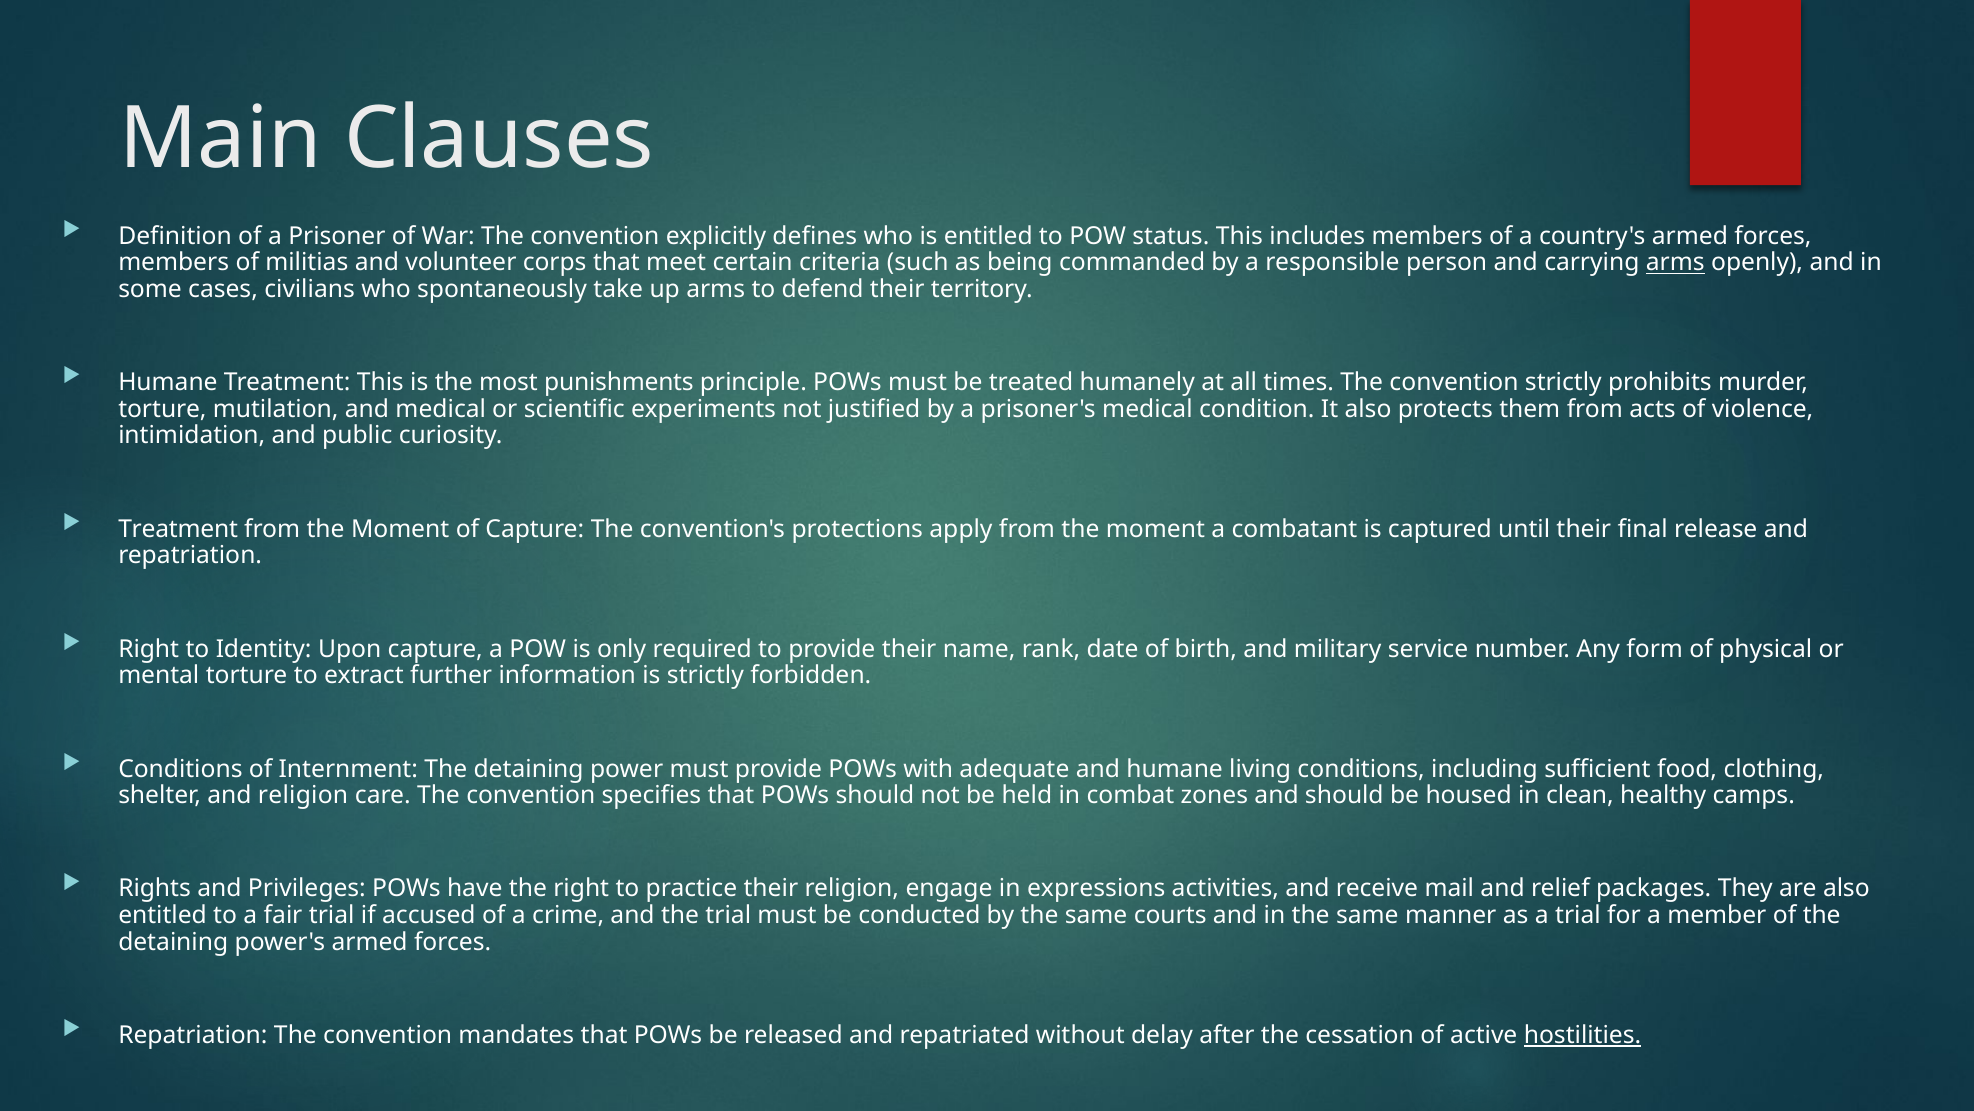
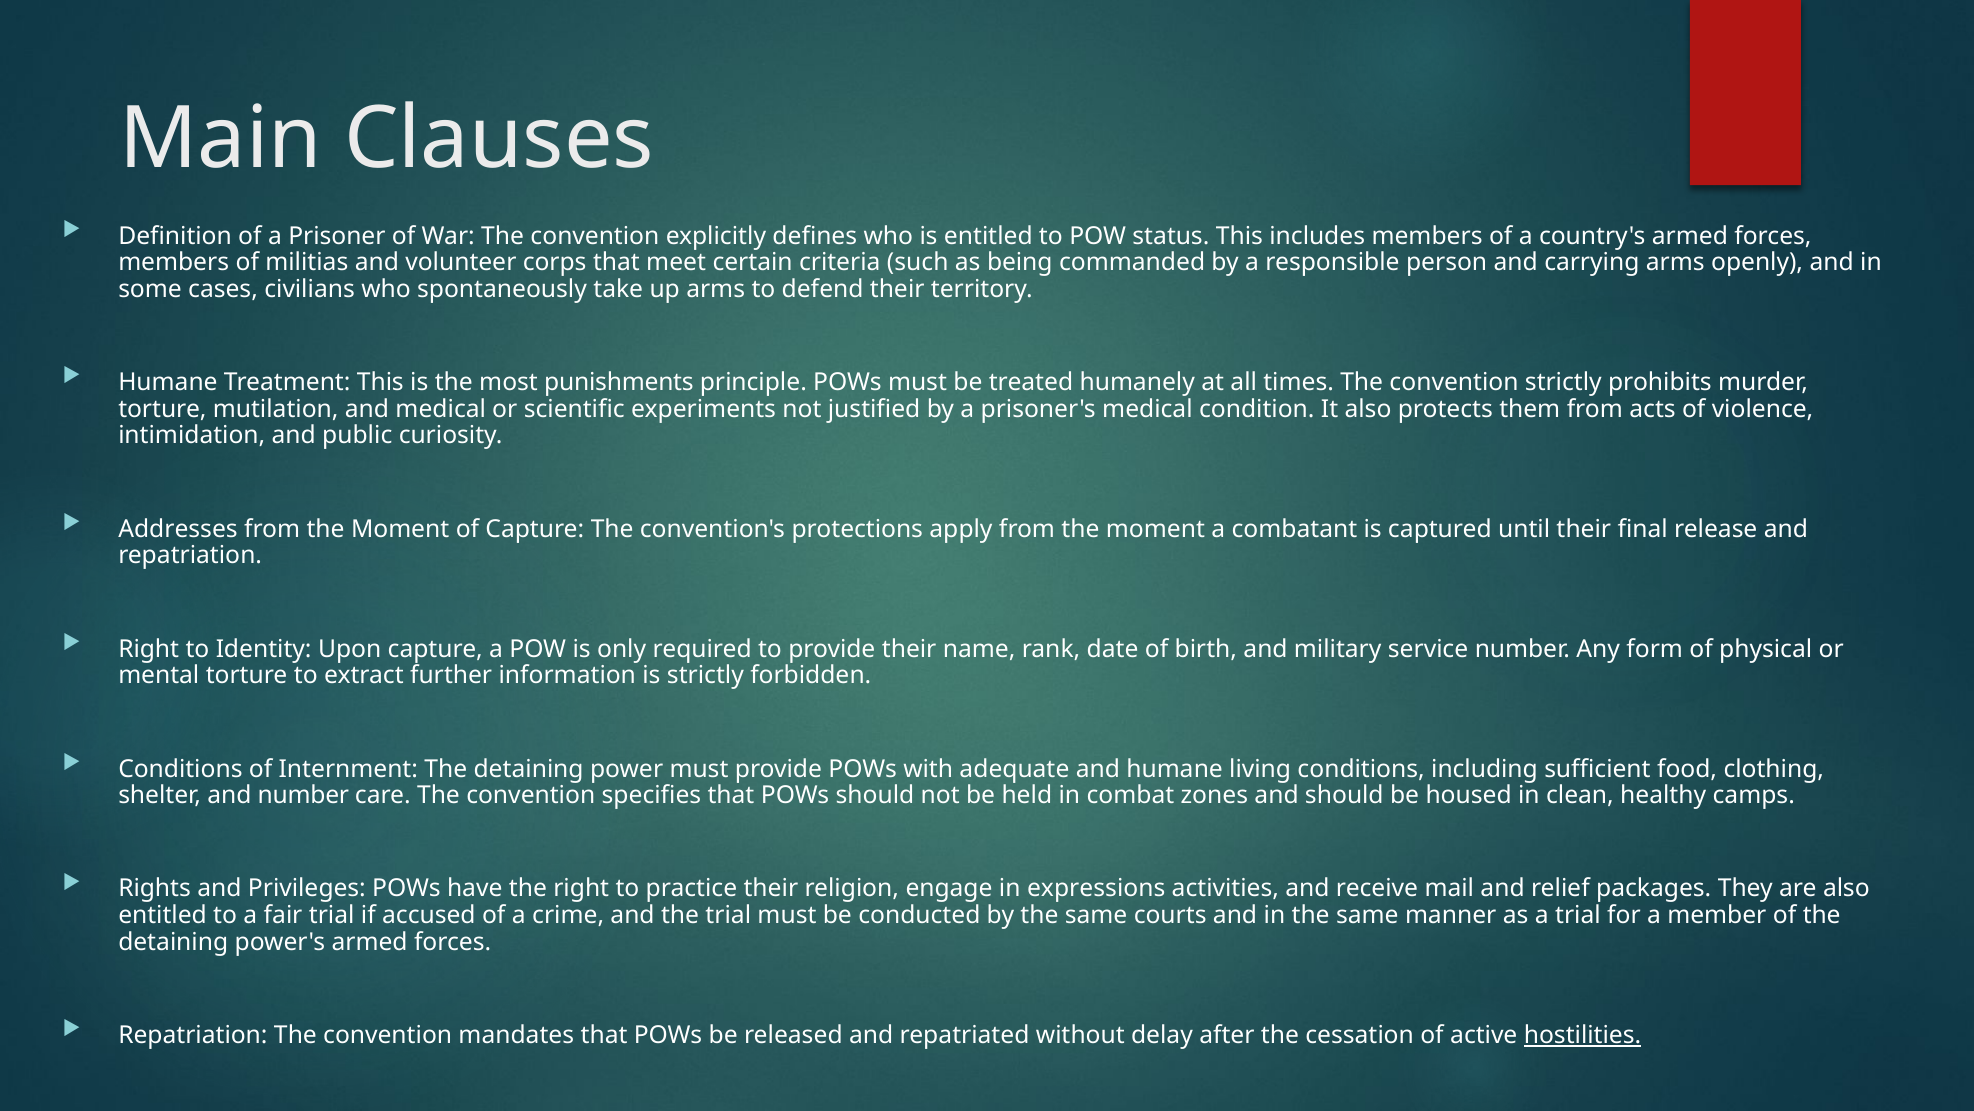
arms at (1675, 262) underline: present -> none
Treatment at (178, 529): Treatment -> Addresses
and religion: religion -> number
